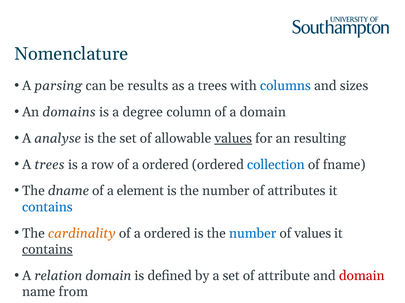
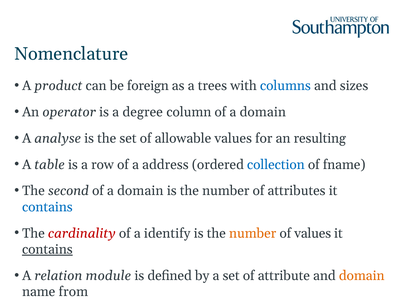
parsing: parsing -> product
results: results -> foreign
domains: domains -> operator
values at (233, 139) underline: present -> none
trees at (50, 165): trees -> table
row of a ordered: ordered -> address
dname: dname -> second
element at (140, 191): element -> domain
cardinality colour: orange -> red
ordered at (167, 234): ordered -> identify
number at (253, 234) colour: blue -> orange
relation domain: domain -> module
domain at (362, 276) colour: red -> orange
